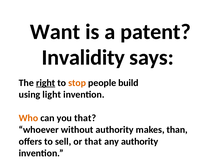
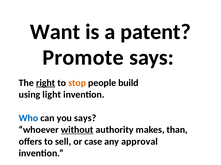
Invalidity: Invalidity -> Promote
Who colour: orange -> blue
you that: that -> says
without underline: none -> present
or that: that -> case
any authority: authority -> approval
